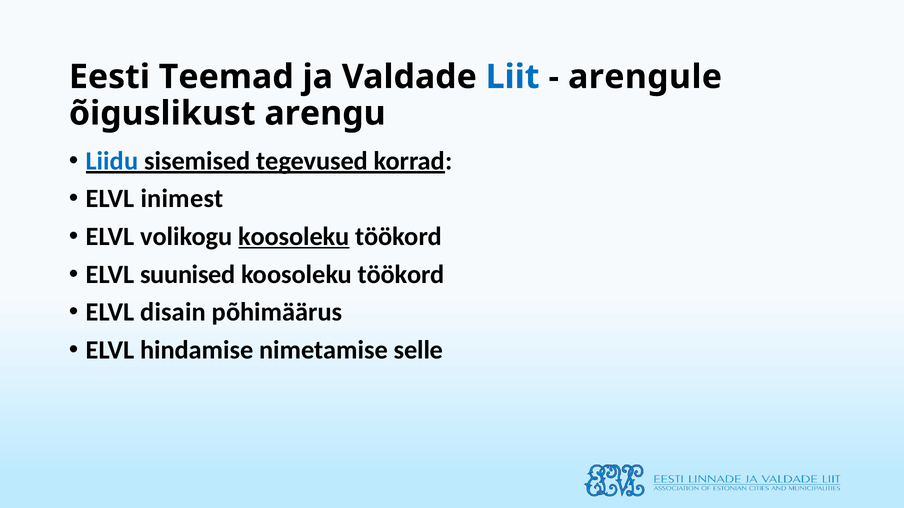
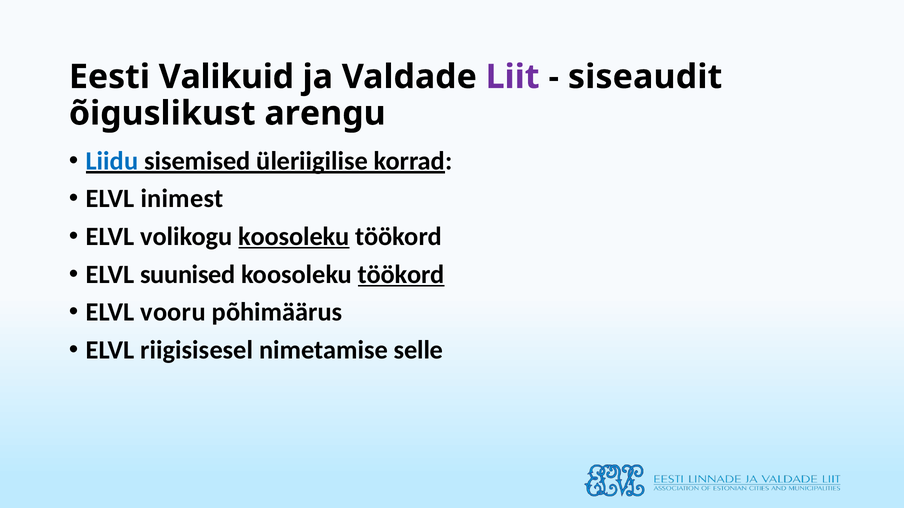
Teemad: Teemad -> Valikuid
Liit colour: blue -> purple
arengule: arengule -> siseaudit
tegevused: tegevused -> üleriigilise
töökord at (401, 275) underline: none -> present
disain: disain -> vooru
hindamise: hindamise -> riigisisesel
